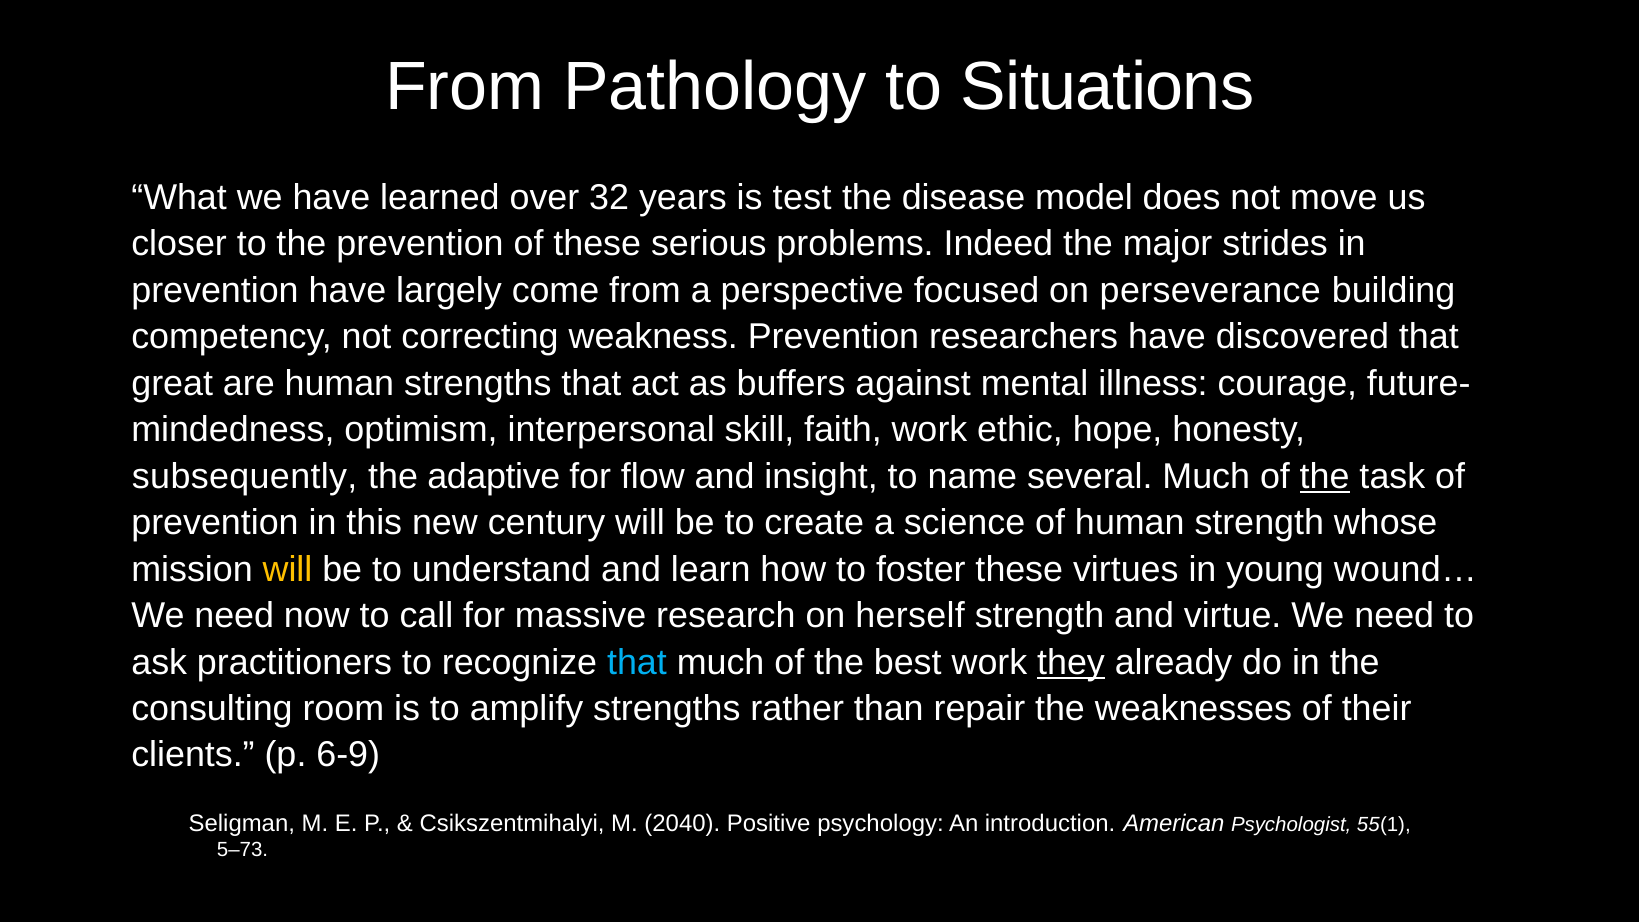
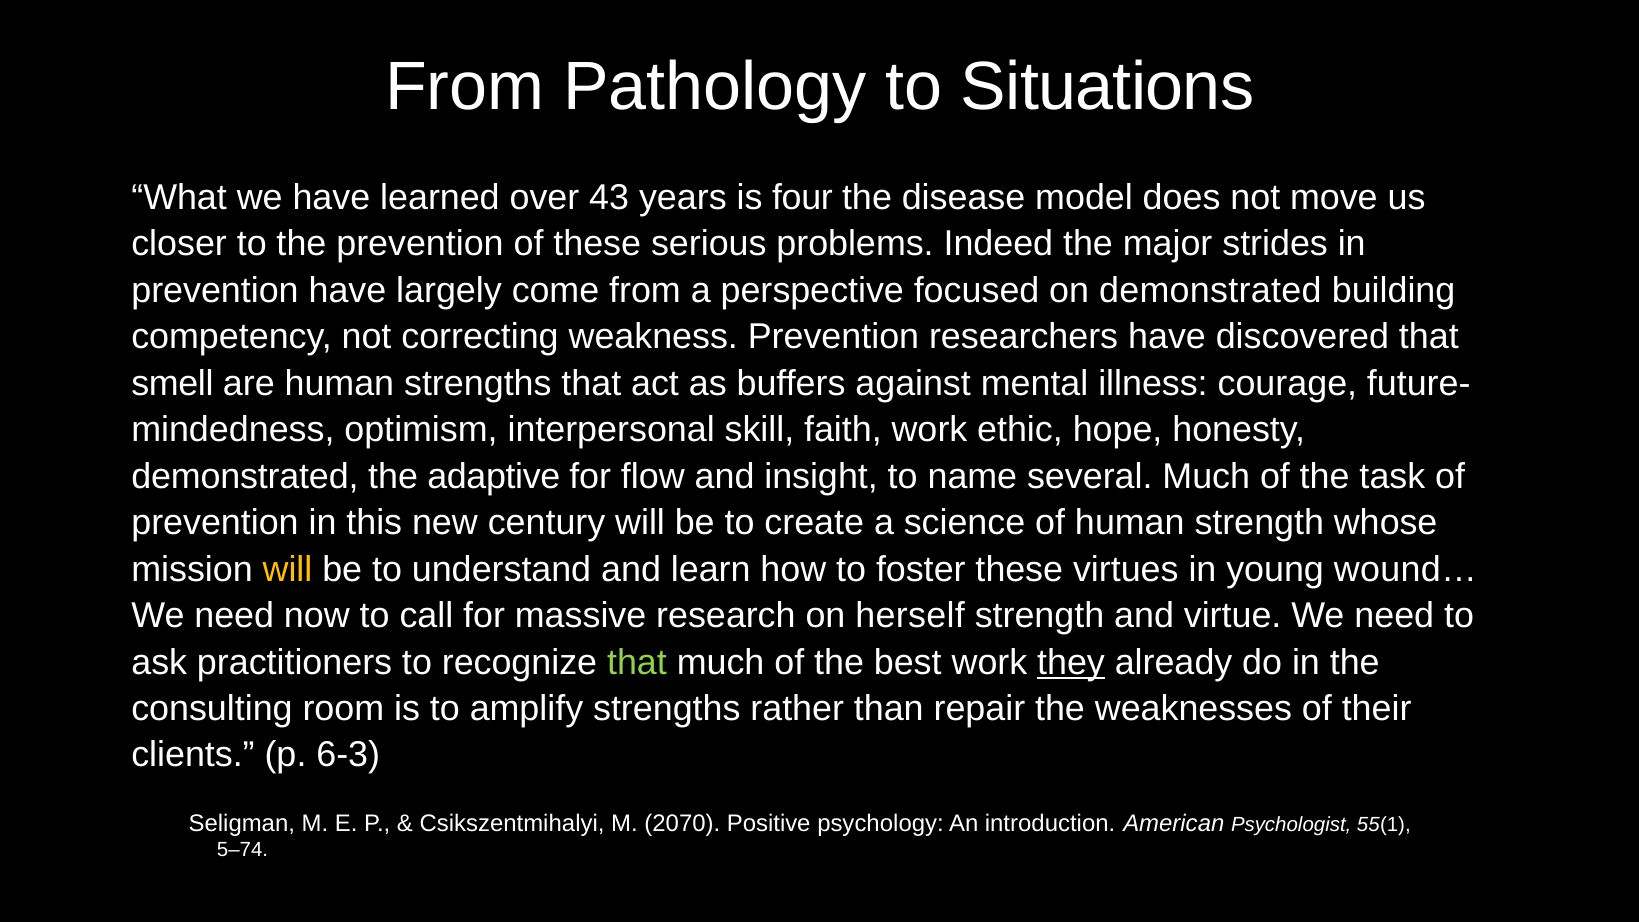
32: 32 -> 43
test: test -> four
on perseverance: perseverance -> demonstrated
great: great -> smell
subsequently at (245, 476): subsequently -> demonstrated
the at (1325, 476) underline: present -> none
that at (637, 662) colour: light blue -> light green
6-9: 6-9 -> 6-3
2040: 2040 -> 2070
5–73: 5–73 -> 5–74
